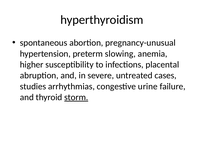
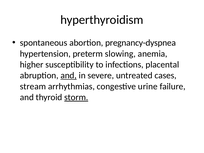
pregnancy-unusual: pregnancy-unusual -> pregnancy-dyspnea
and at (69, 75) underline: none -> present
studies: studies -> stream
